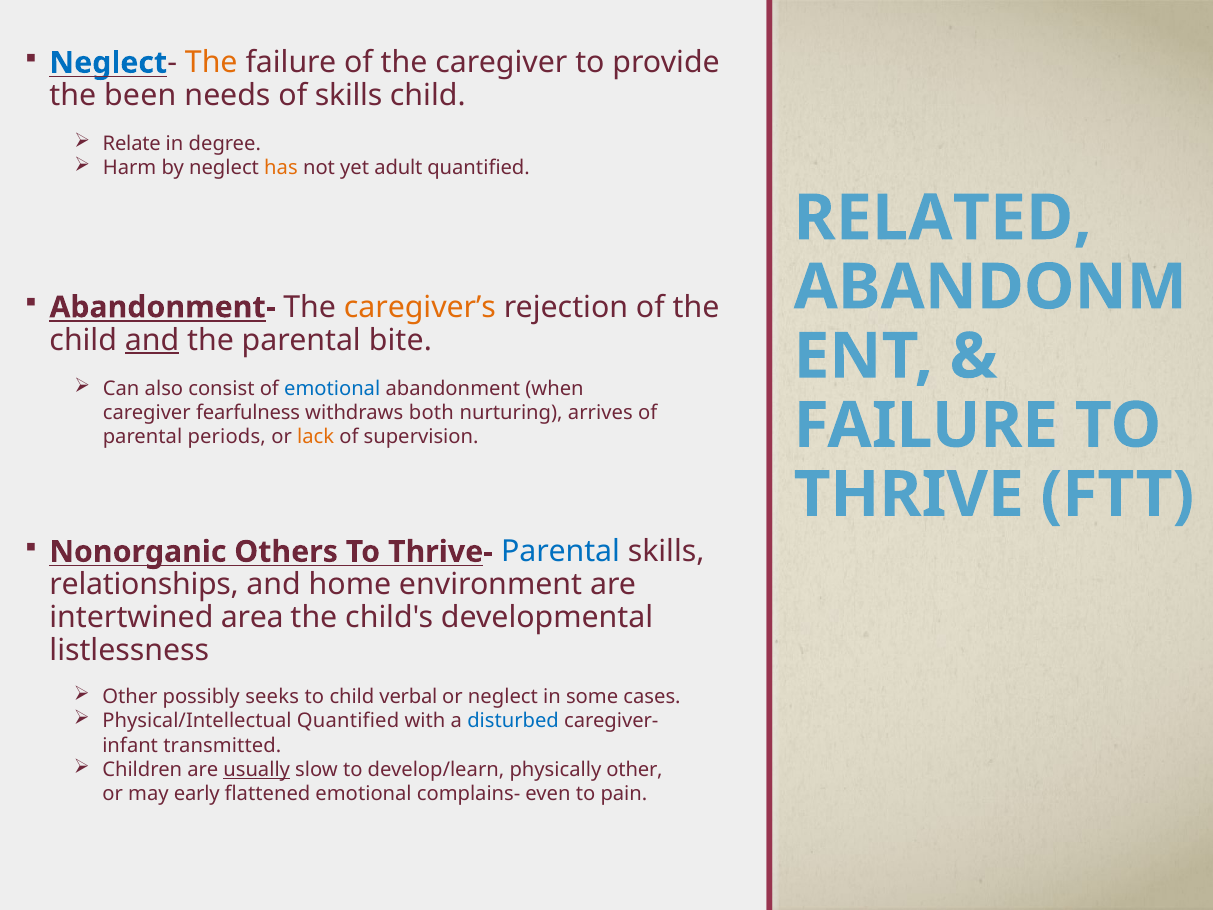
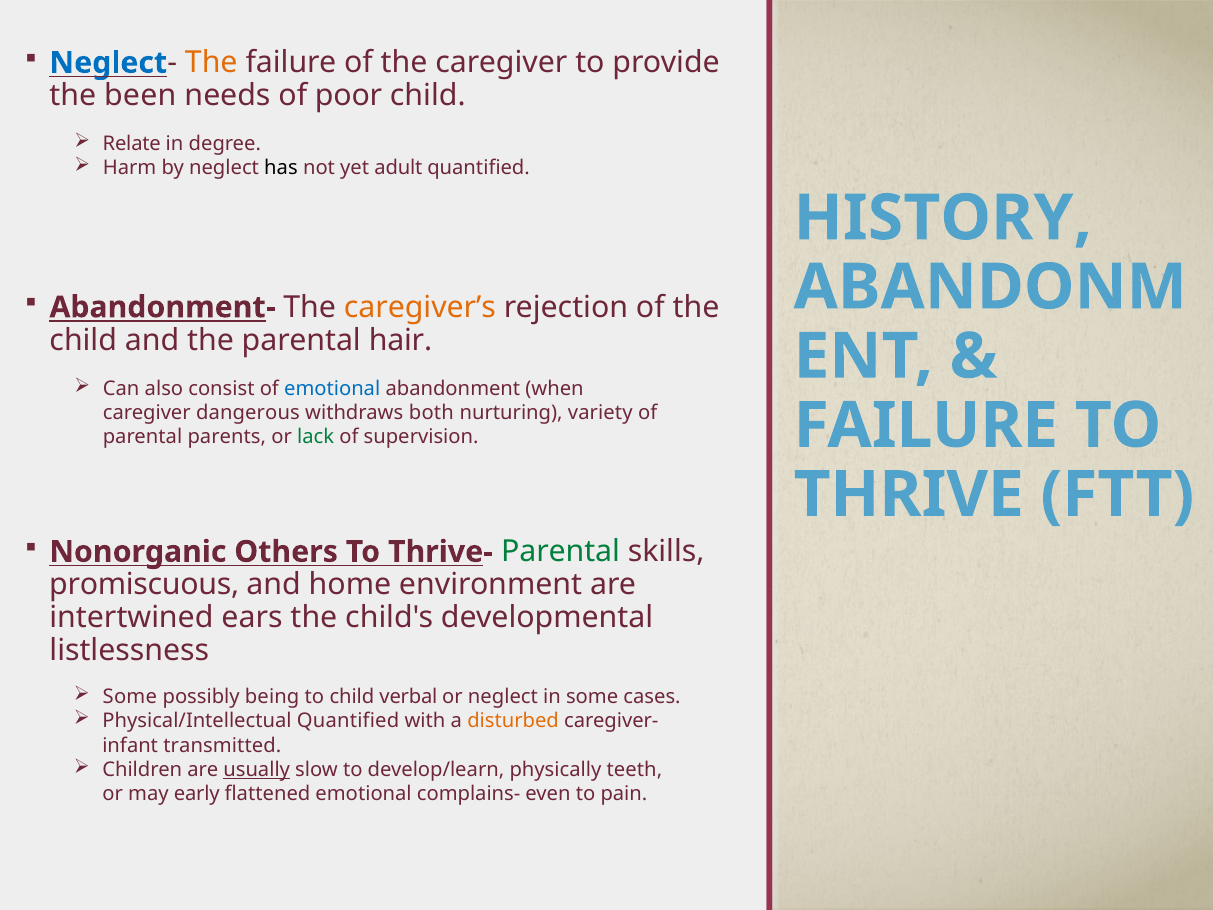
of skills: skills -> poor
has colour: orange -> black
RELATED: RELATED -> HISTORY
and at (152, 340) underline: present -> none
bite: bite -> hair
fearfulness: fearfulness -> dangerous
arrives: arrives -> variety
periods: periods -> parents
lack colour: orange -> green
Parental at (561, 552) colour: blue -> green
relationships: relationships -> promiscuous
area: area -> ears
Other at (130, 697): Other -> Some
seeks: seeks -> being
disturbed colour: blue -> orange
physically other: other -> teeth
